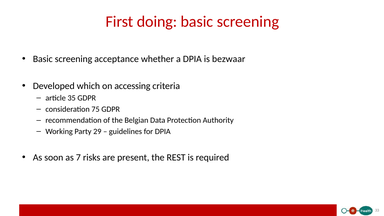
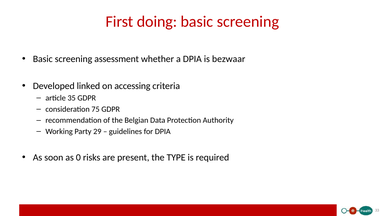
acceptance: acceptance -> assessment
which: which -> linked
7: 7 -> 0
REST: REST -> TYPE
